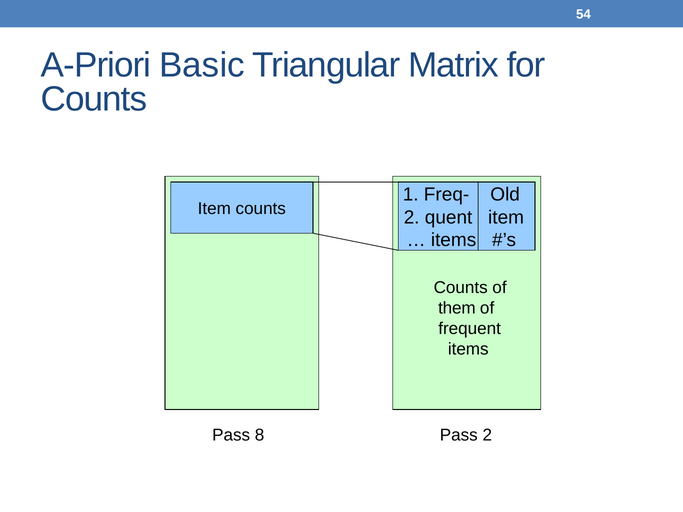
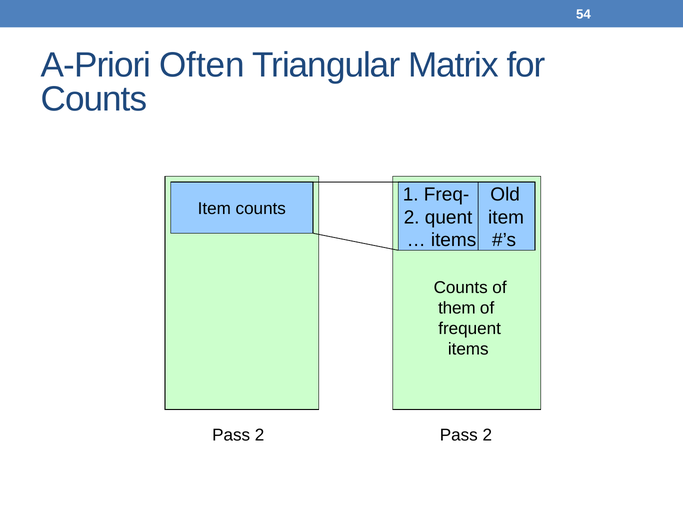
Basic: Basic -> Often
8 at (260, 435): 8 -> 2
